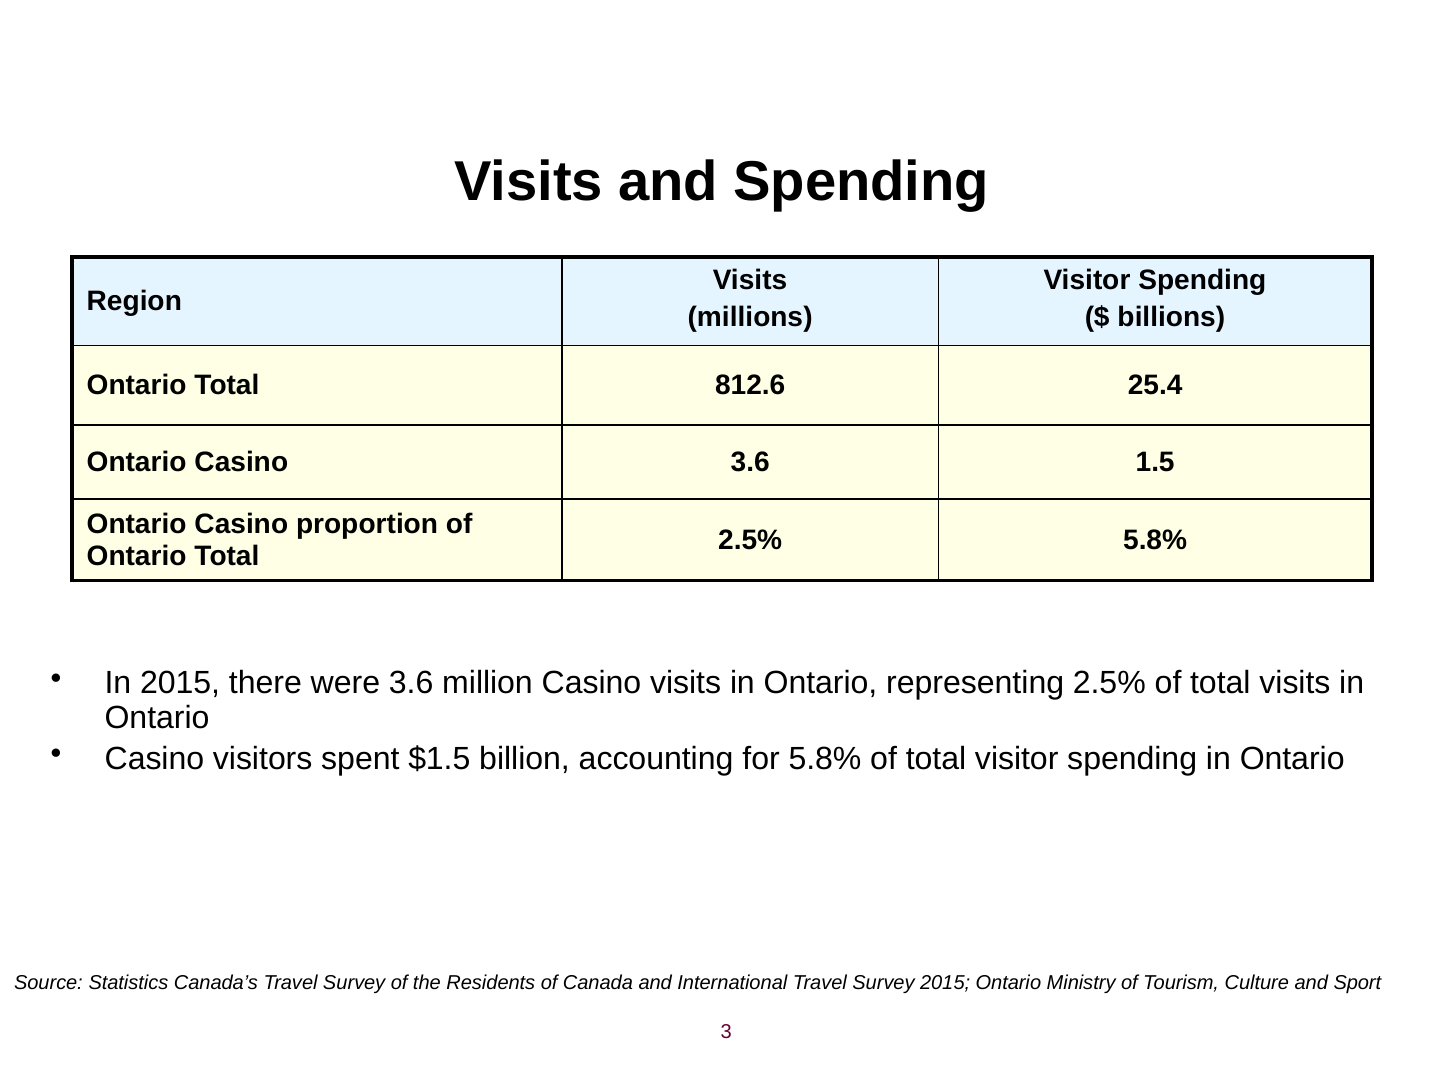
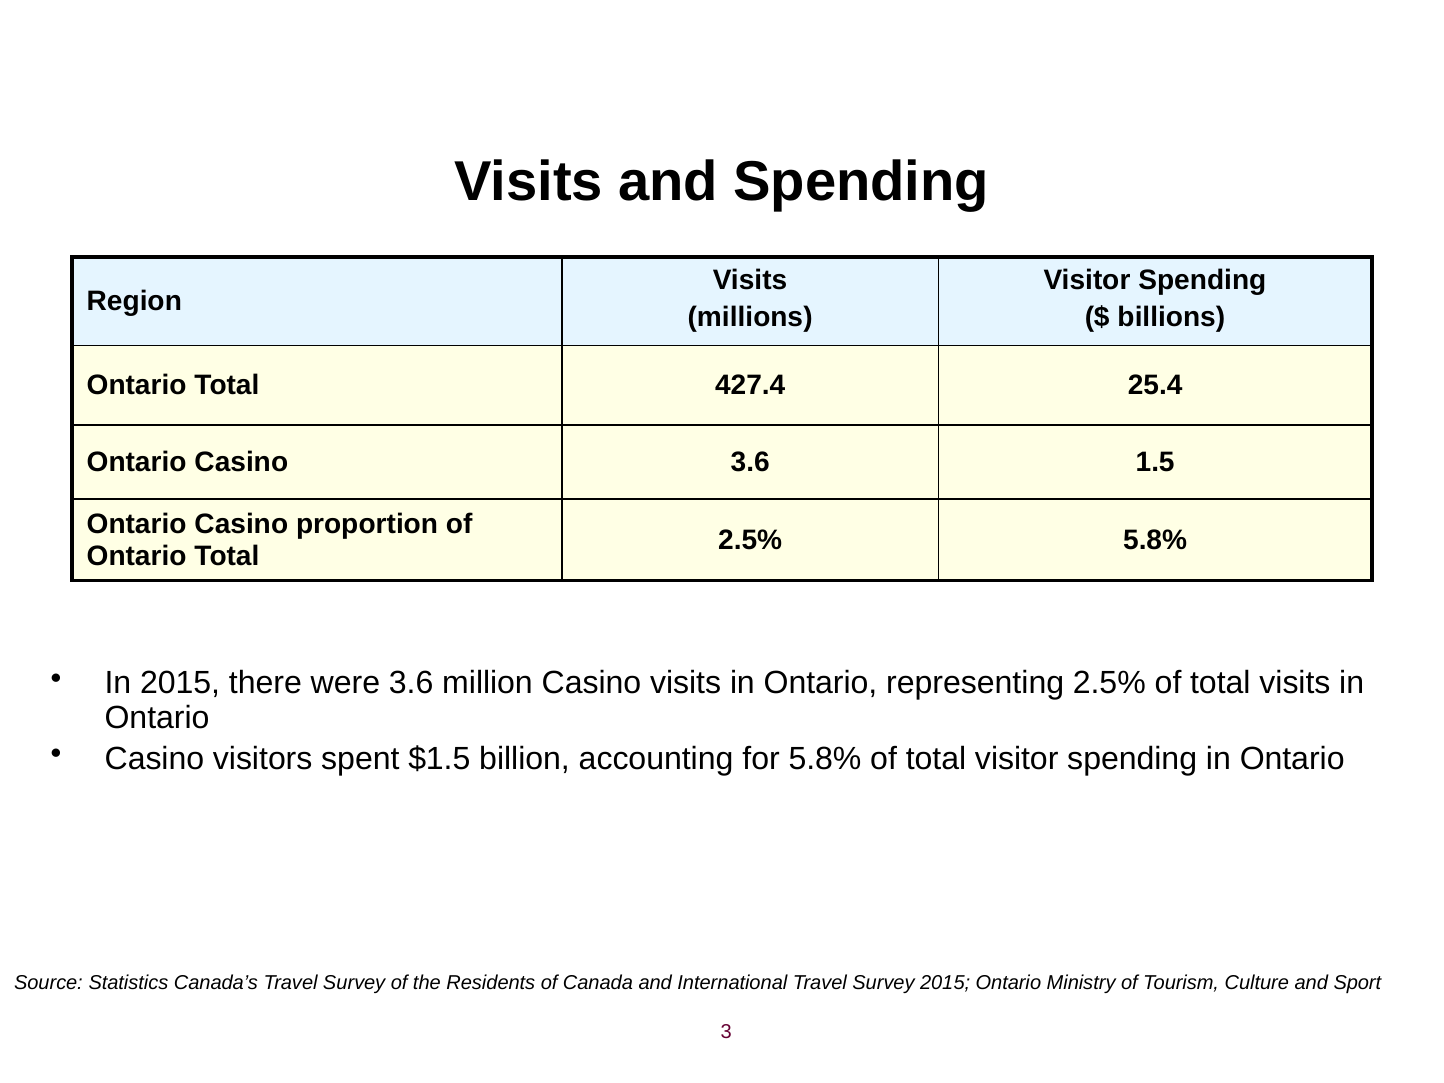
812.6: 812.6 -> 427.4
